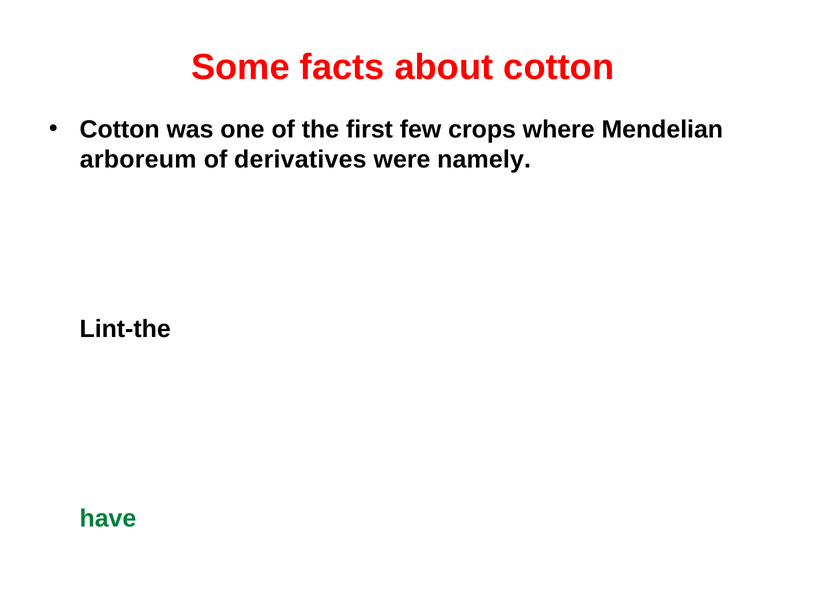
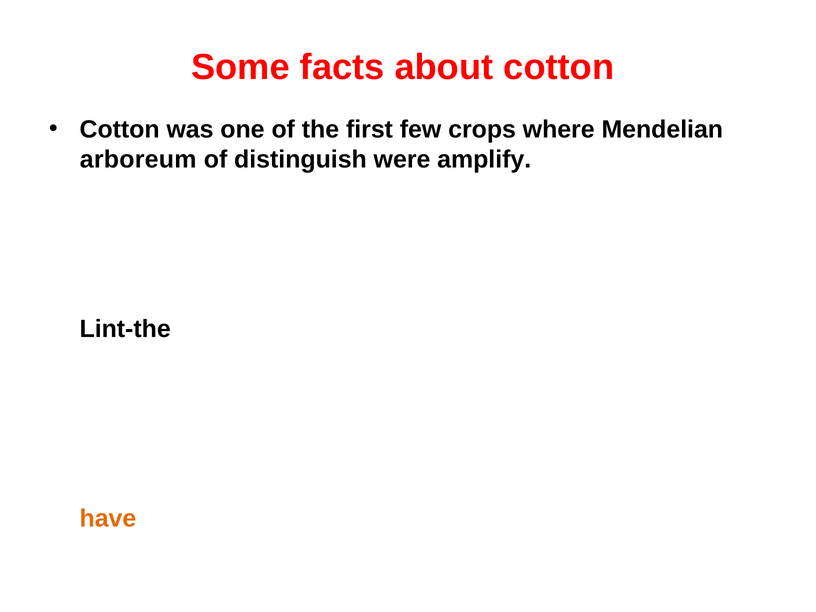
derivatives: derivatives -> distinguish
namely: namely -> amplify
have colour: green -> orange
